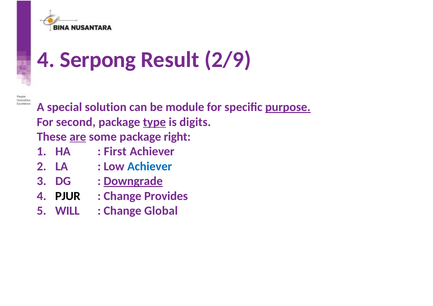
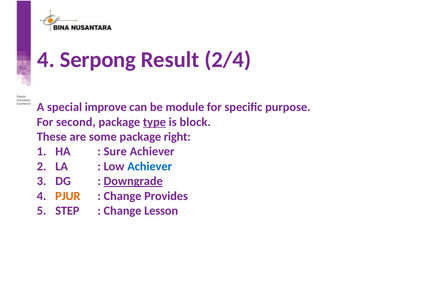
2/9: 2/9 -> 2/4
solution: solution -> improve
purpose underline: present -> none
digits: digits -> block
are underline: present -> none
First: First -> Sure
PJUR colour: black -> orange
WILL: WILL -> STEP
Global: Global -> Lesson
